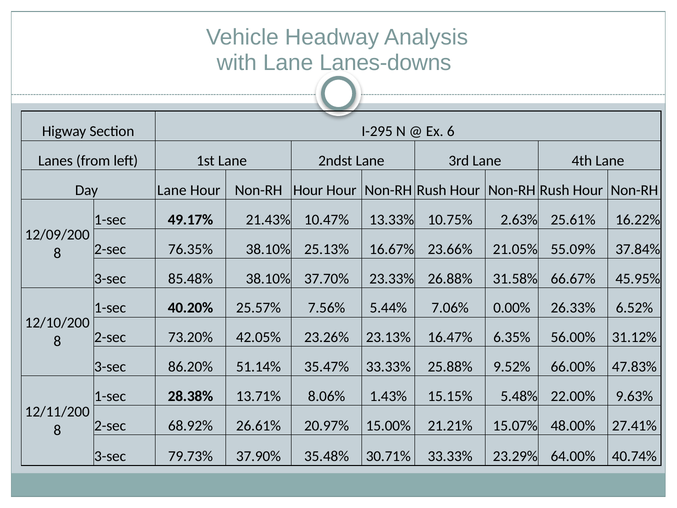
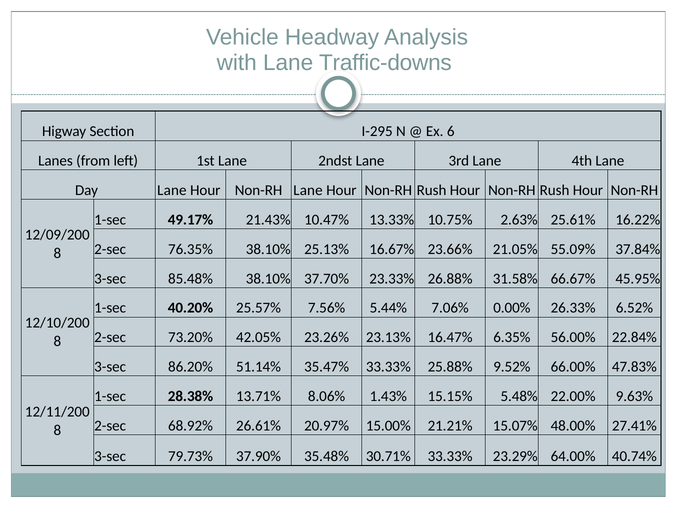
Lanes-downs: Lanes-downs -> Traffic-downs
Non-RH Hour: Hour -> Lane
31.12%: 31.12% -> 22.84%
